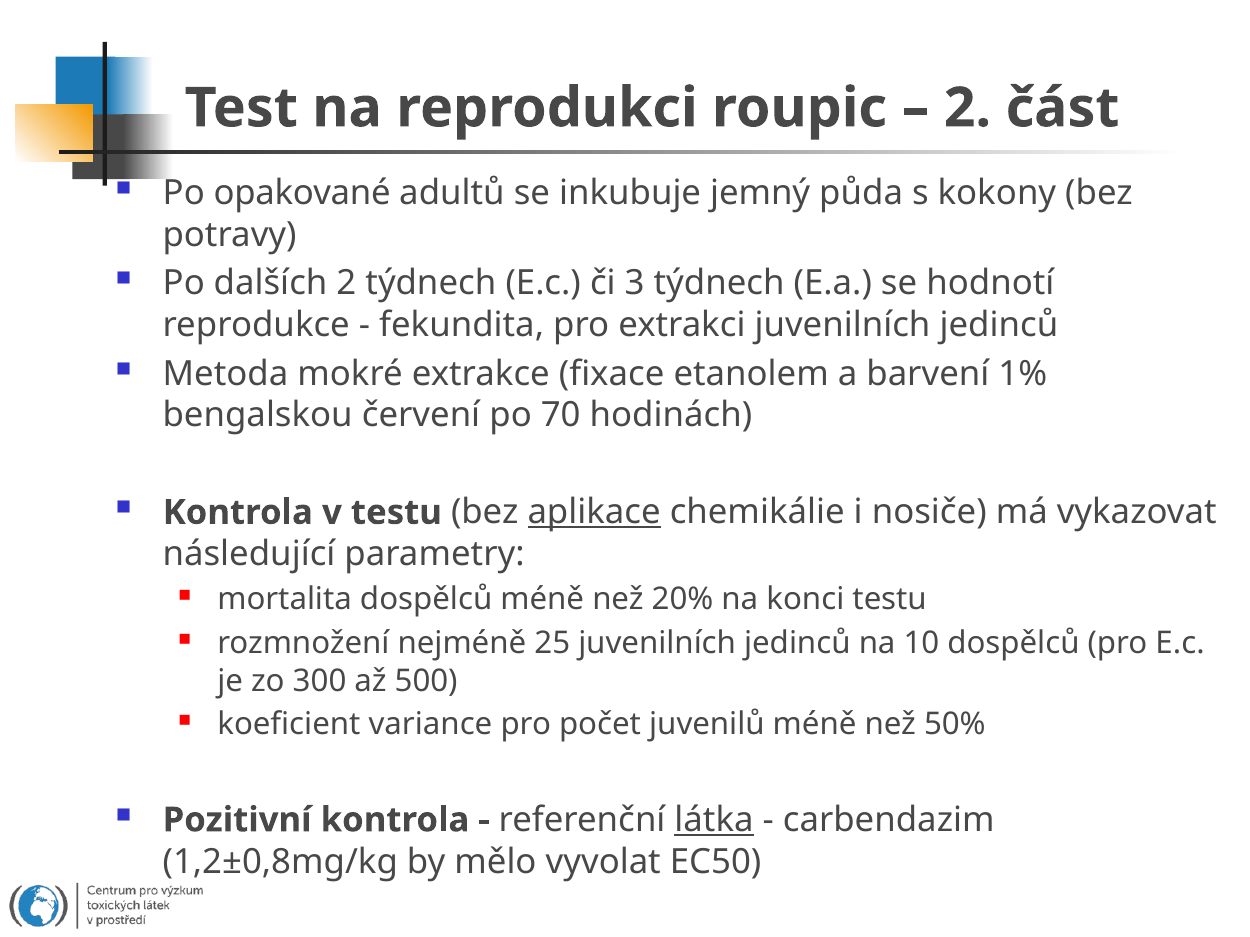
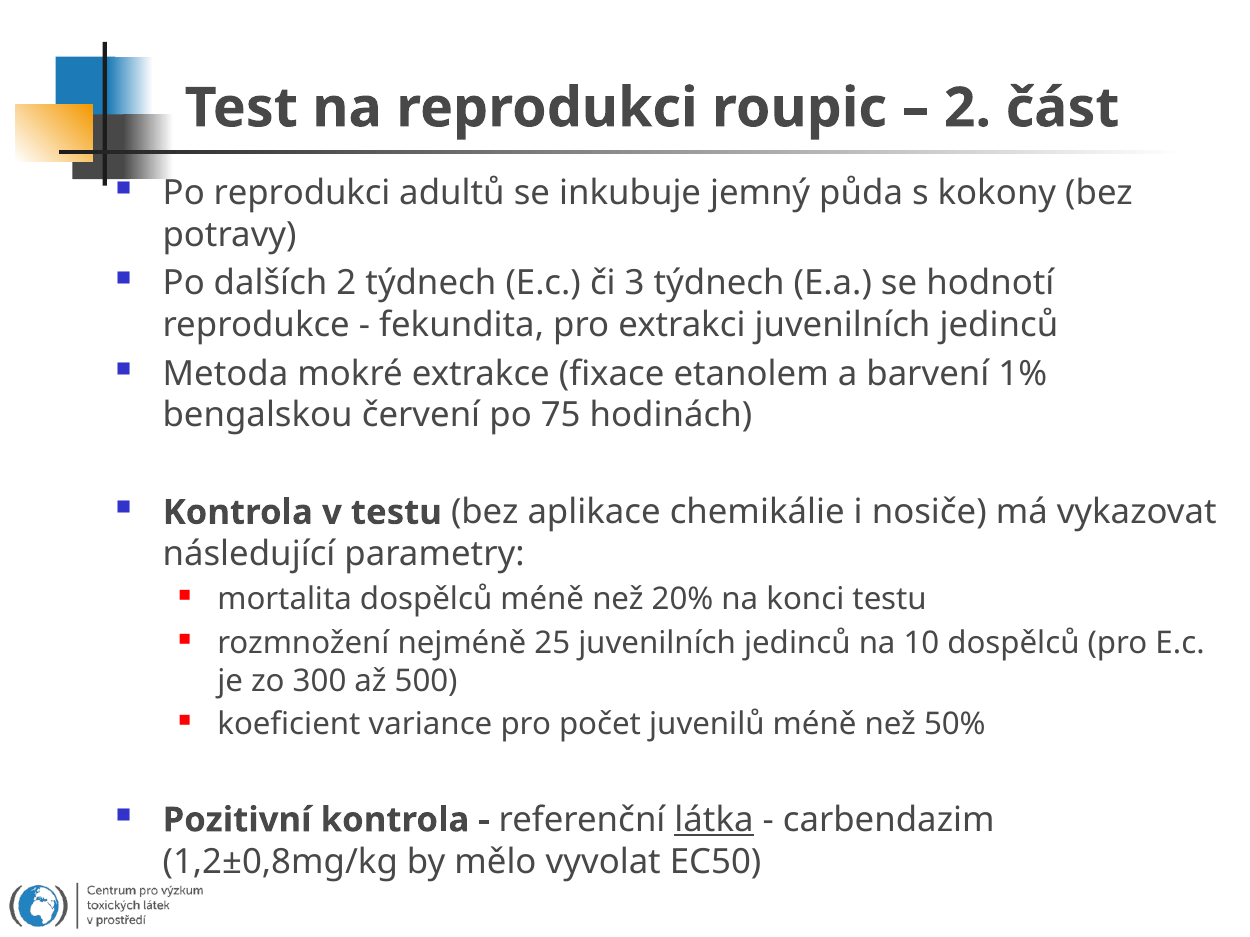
Po opakované: opakované -> reprodukci
70: 70 -> 75
aplikace underline: present -> none
